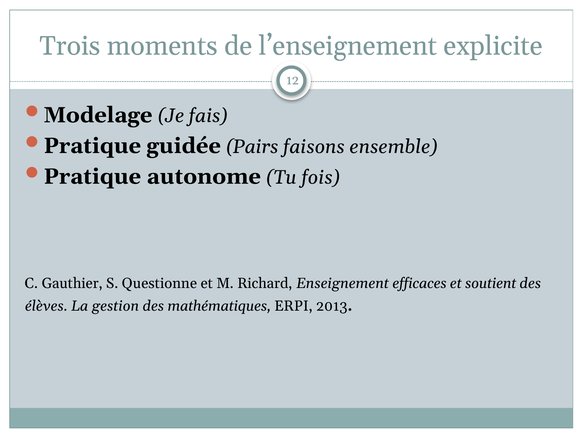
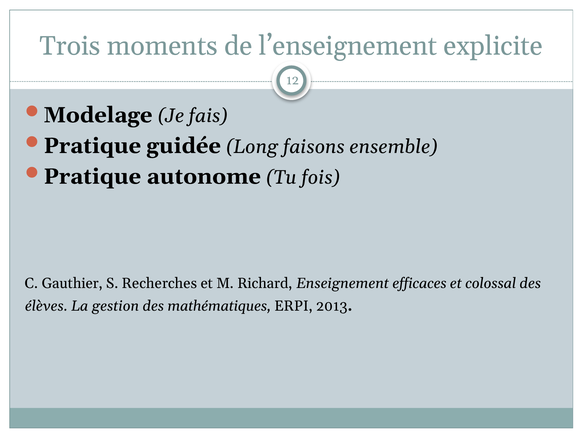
Pairs: Pairs -> Long
Questionne: Questionne -> Recherches
soutient: soutient -> colossal
